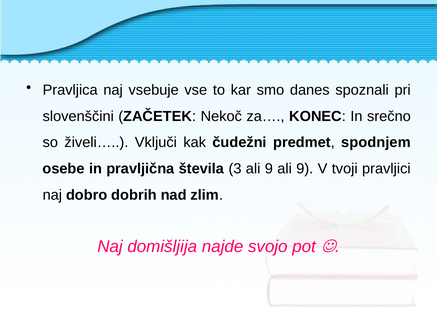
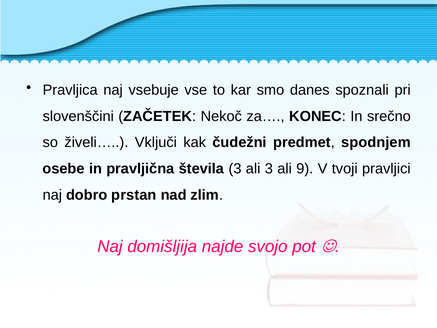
3 ali 9: 9 -> 3
dobrih: dobrih -> prstan
